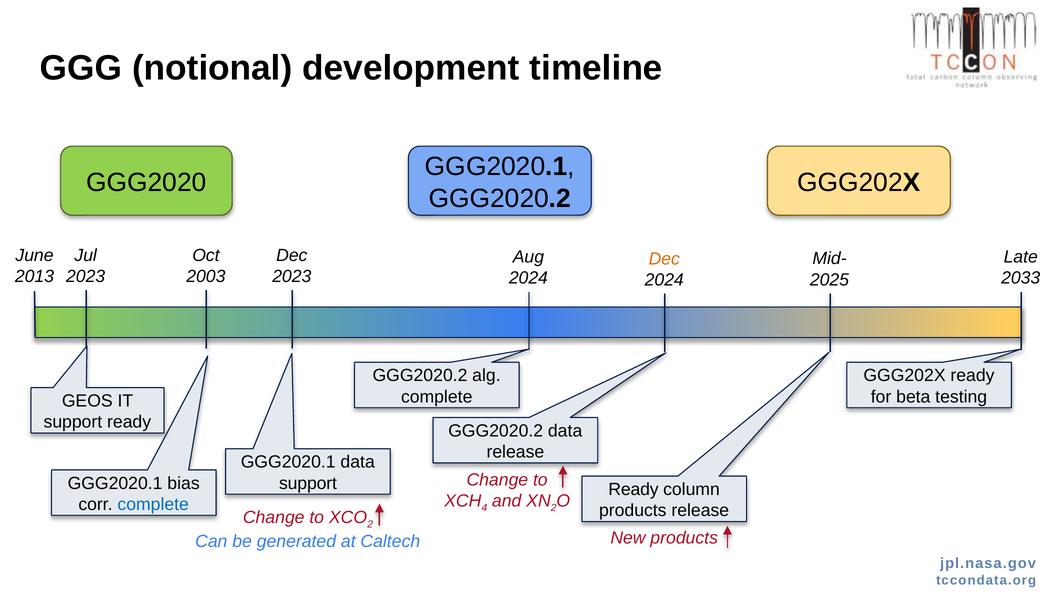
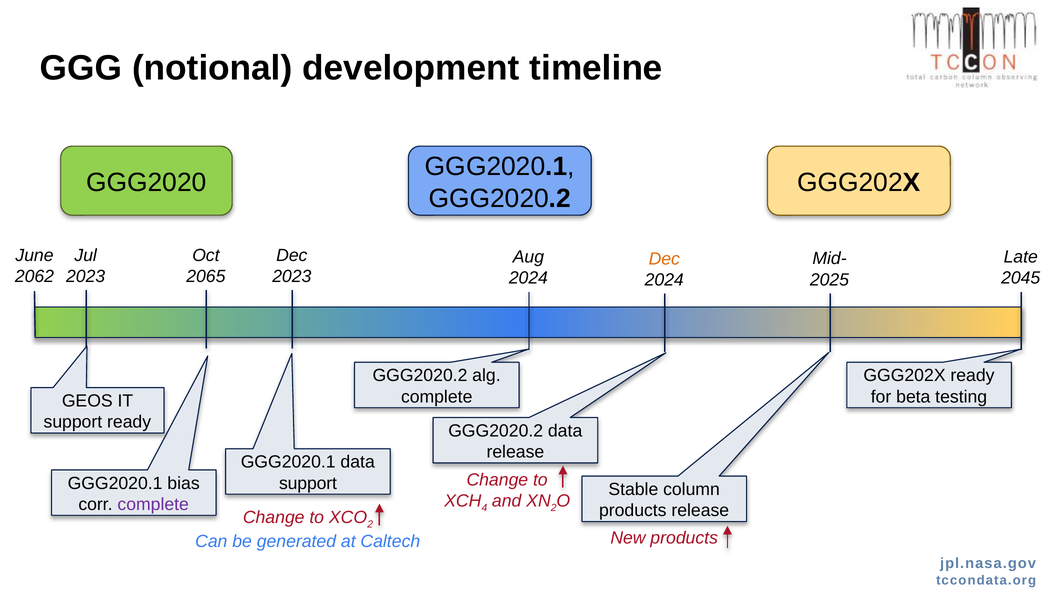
2013: 2013 -> 2062
2003: 2003 -> 2065
2033: 2033 -> 2045
Ready at (633, 490): Ready -> Stable
complete at (153, 504) colour: blue -> purple
